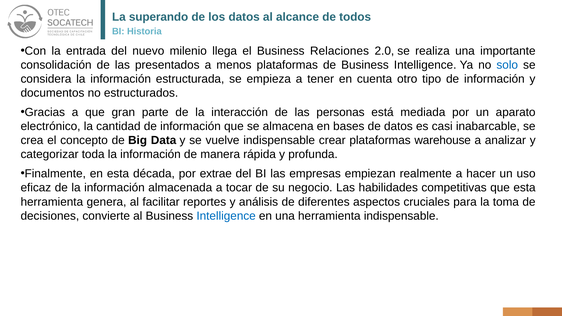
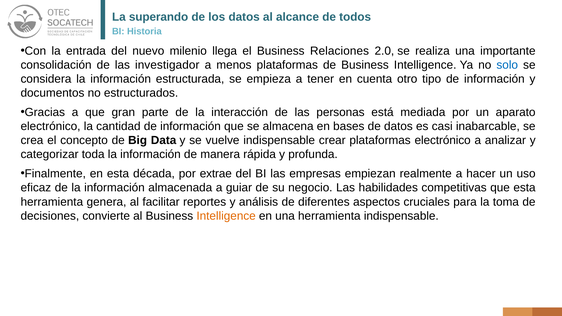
presentados: presentados -> investigador
plataformas warehouse: warehouse -> electrónico
tocar: tocar -> guiar
Intelligence at (226, 216) colour: blue -> orange
